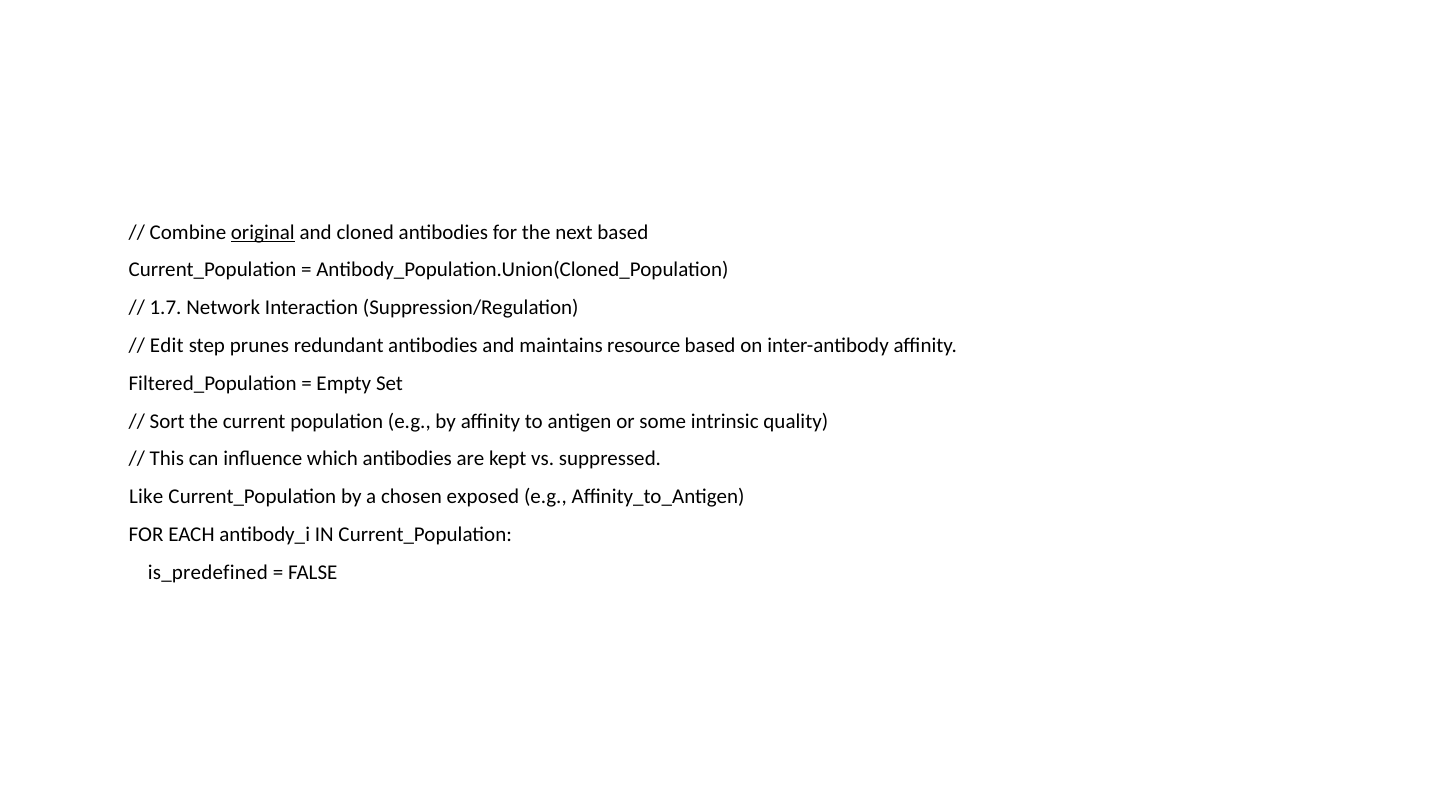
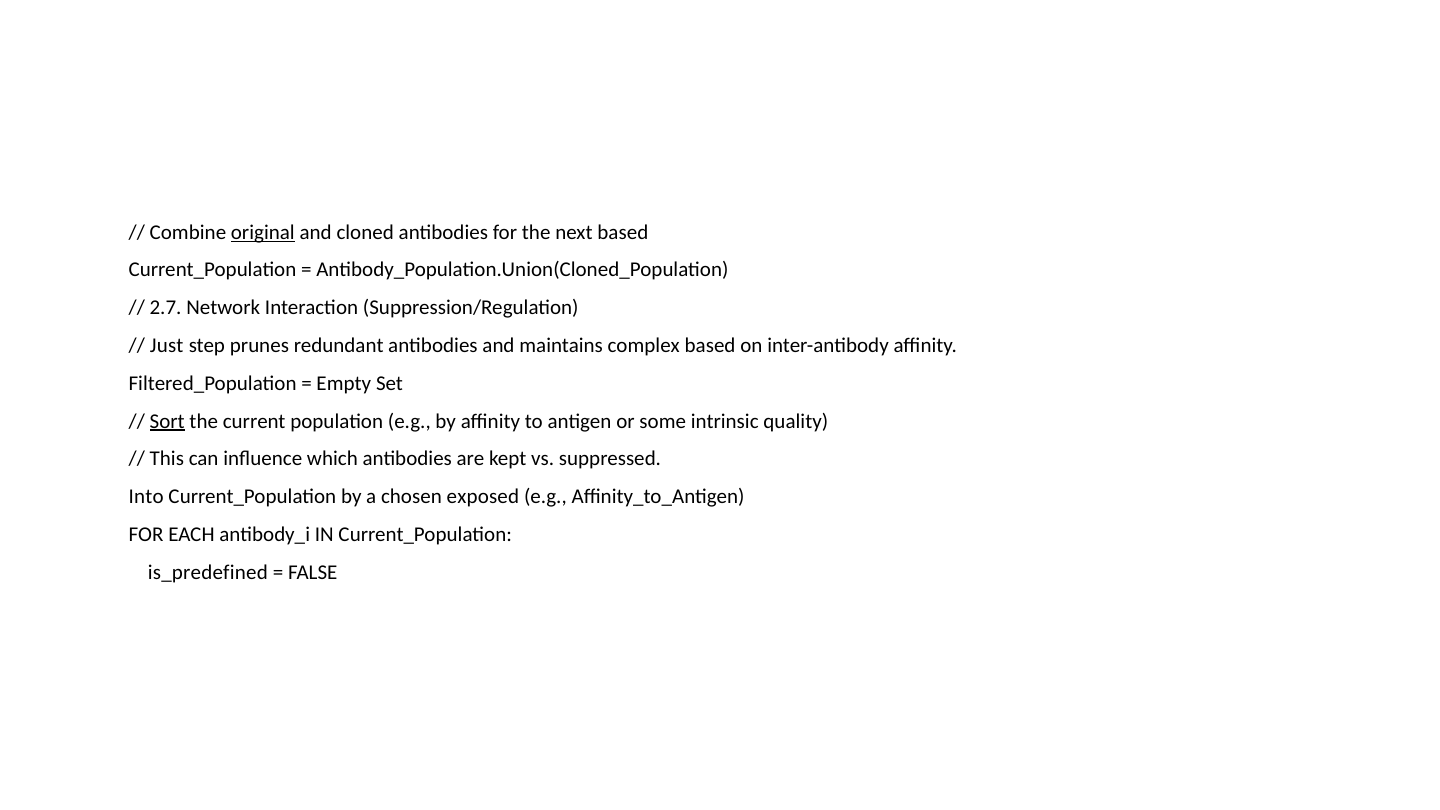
1.7: 1.7 -> 2.7
Edit: Edit -> Just
resource: resource -> complex
Sort underline: none -> present
Like: Like -> Into
